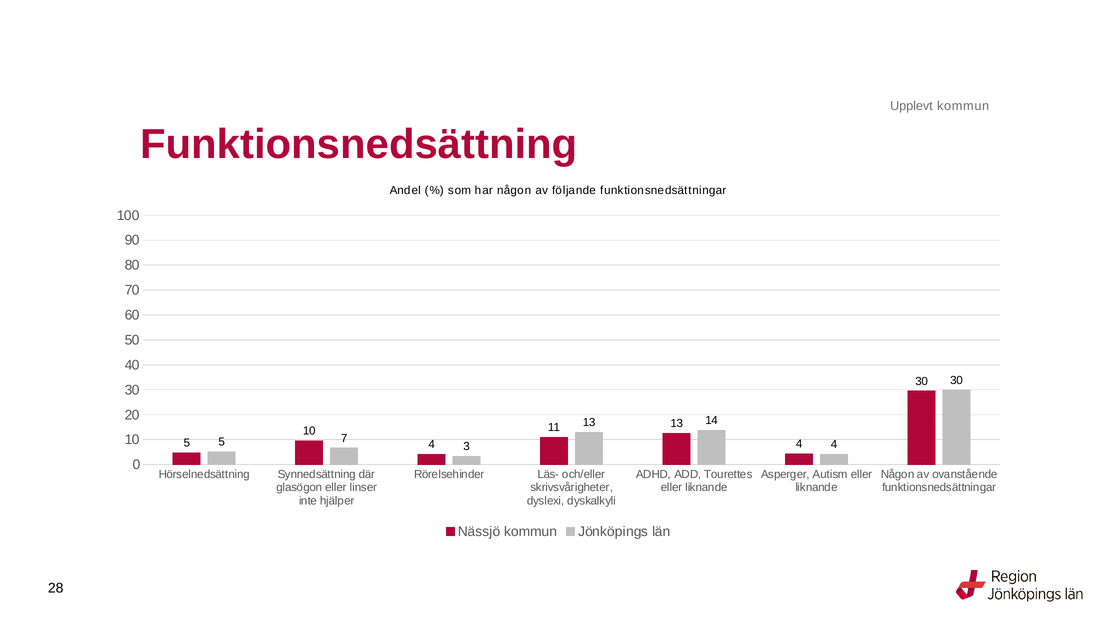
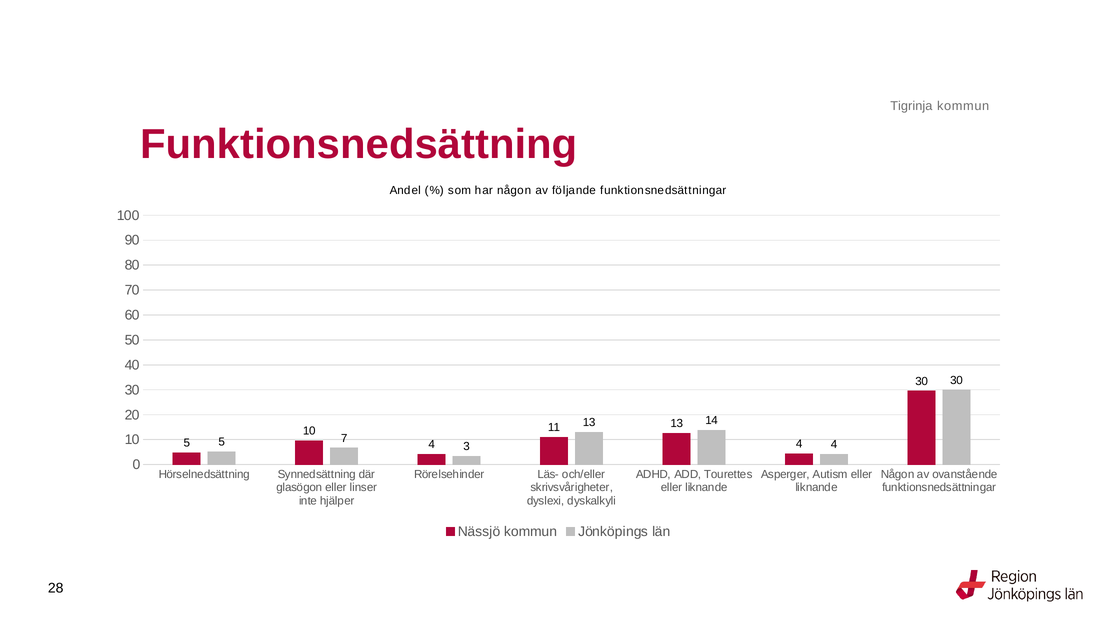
Upplevt: Upplevt -> Tigrinja
